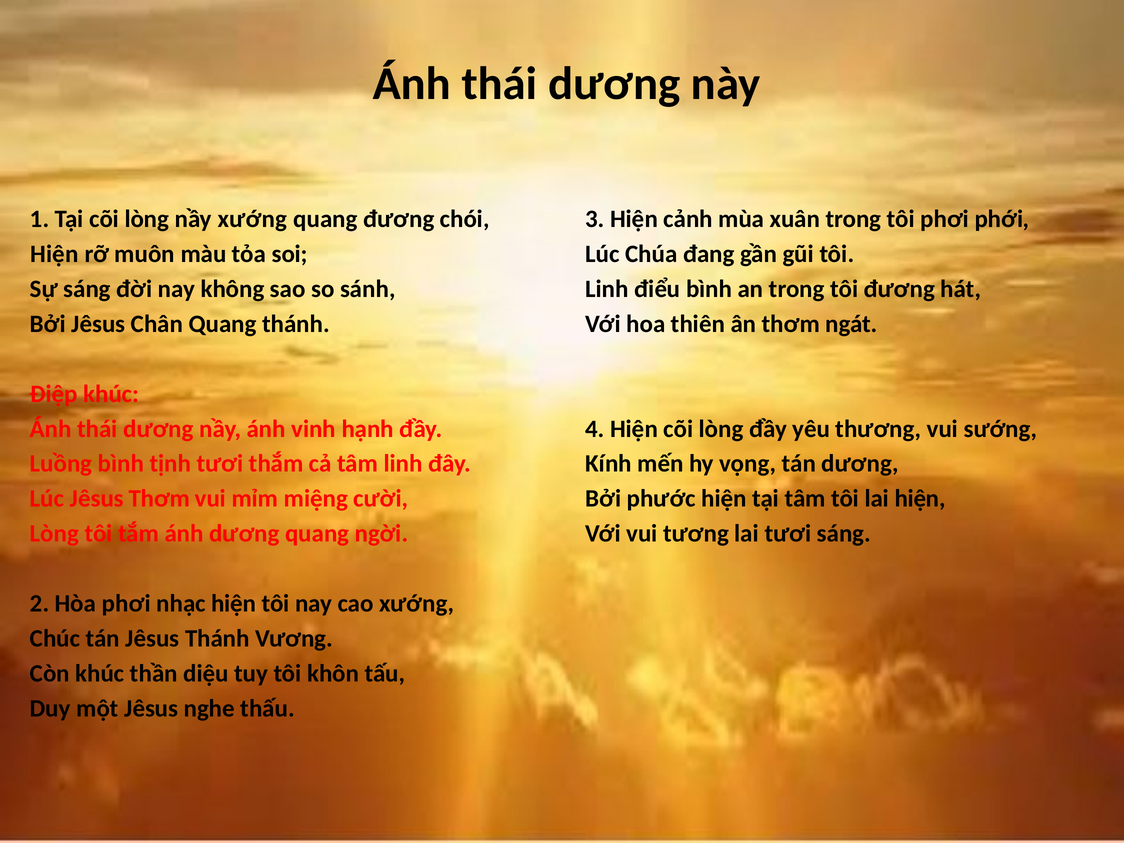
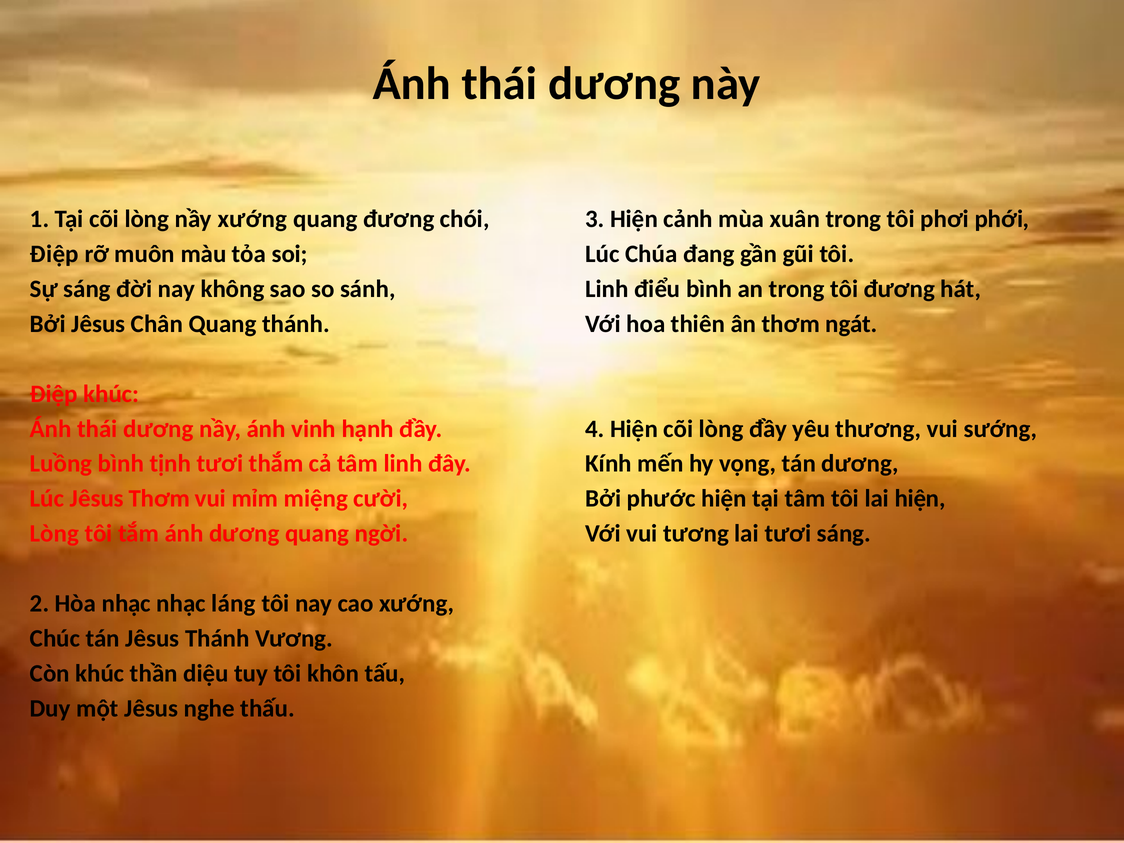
Hiện at (54, 254): Hiện -> Điệp
Hòa phơi: phơi -> nhạc
nhạc hiện: hiện -> láng
